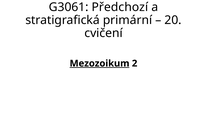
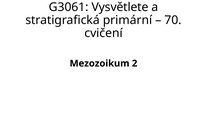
Předchozí: Předchozí -> Vysvětlete
20: 20 -> 70
Mezozoikum underline: present -> none
